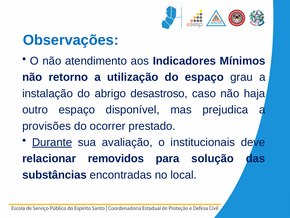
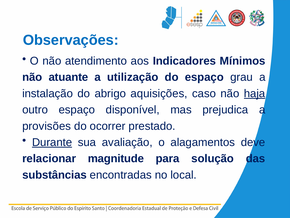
retorno: retorno -> atuante
desastroso: desastroso -> aquisições
haja underline: none -> present
institucionais: institucionais -> alagamentos
removidos: removidos -> magnitude
